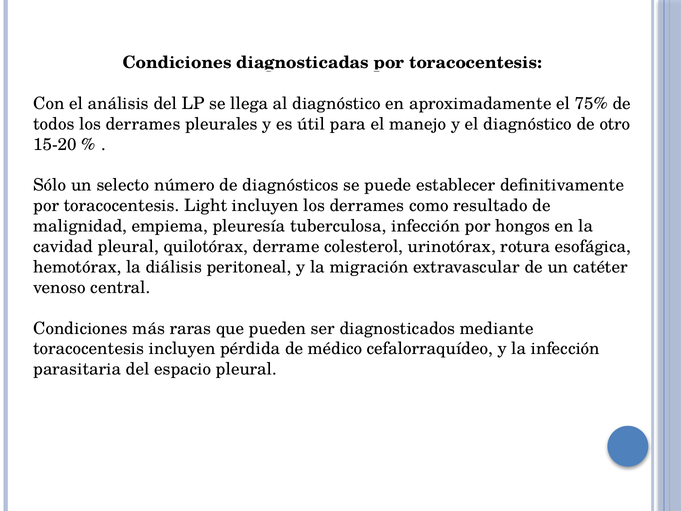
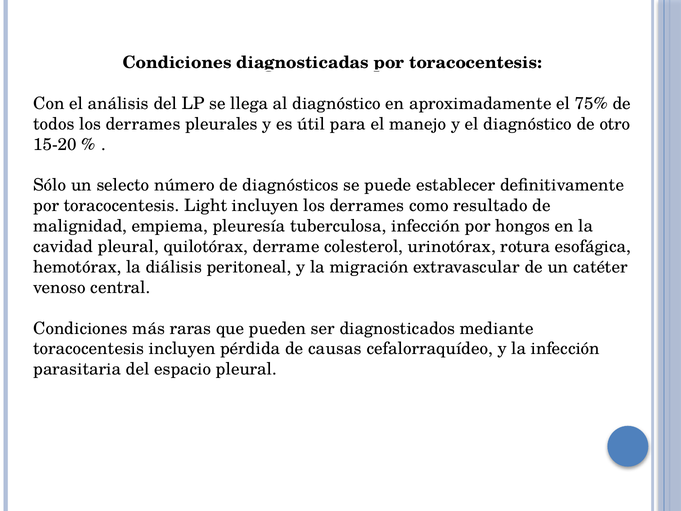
médico: médico -> causas
